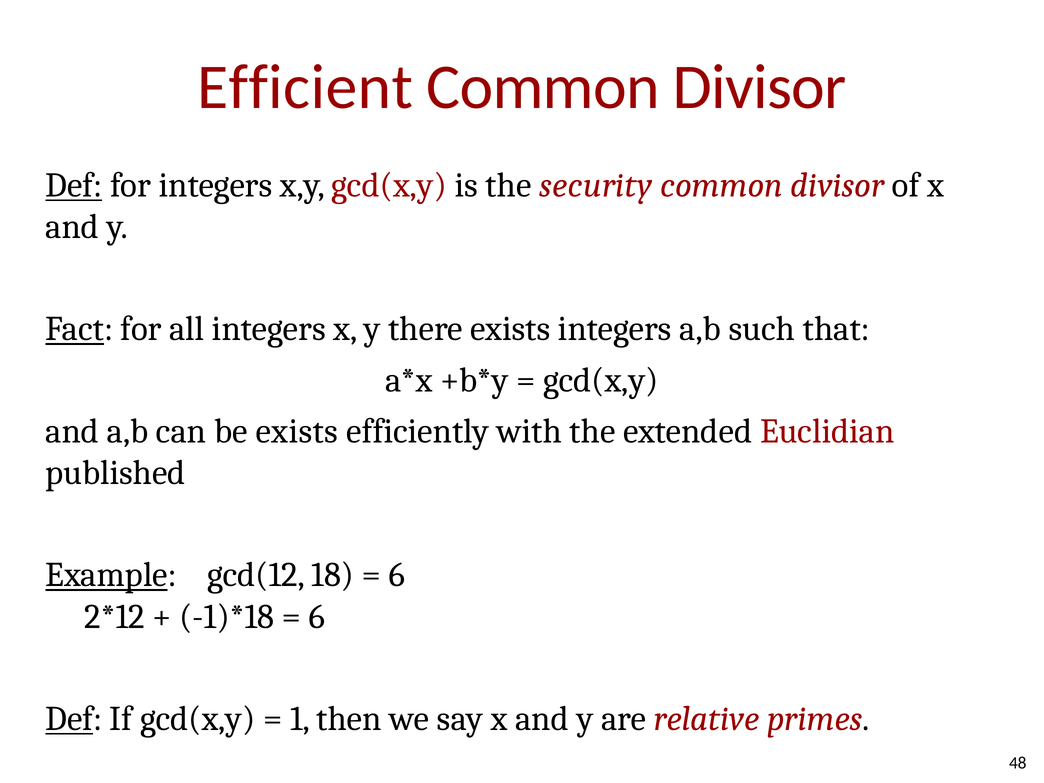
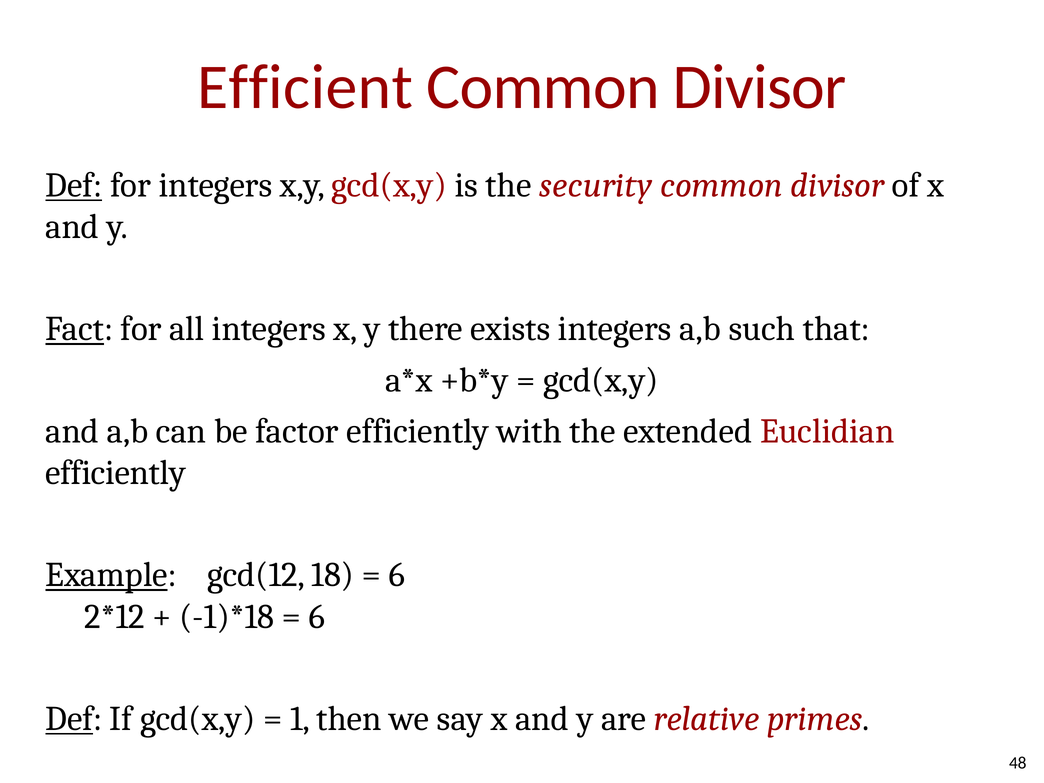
be exists: exists -> factor
published at (115, 473): published -> efficiently
